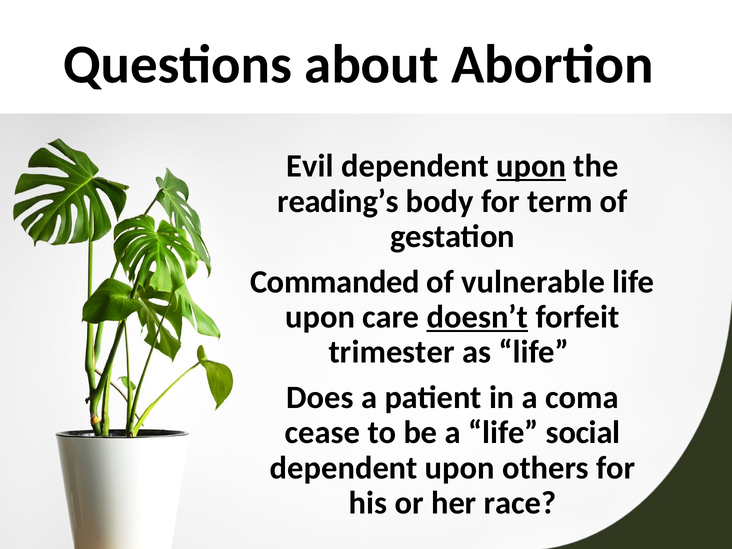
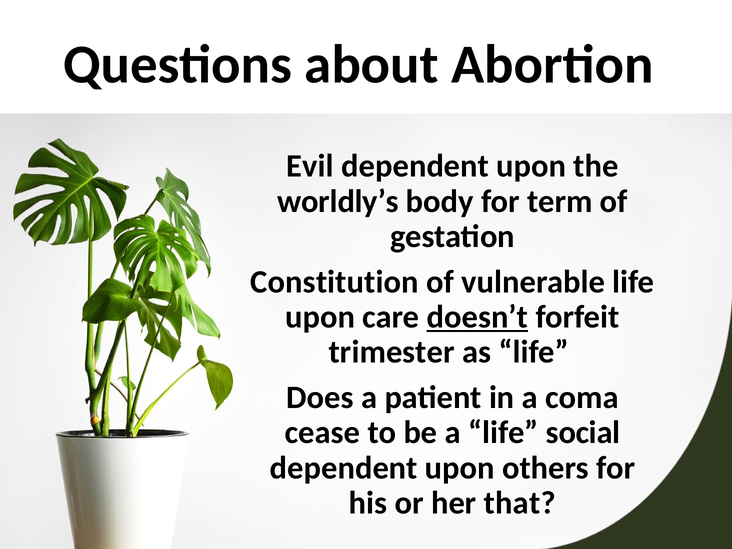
upon at (531, 166) underline: present -> none
reading’s: reading’s -> worldly’s
Commanded: Commanded -> Constitution
race: race -> that
